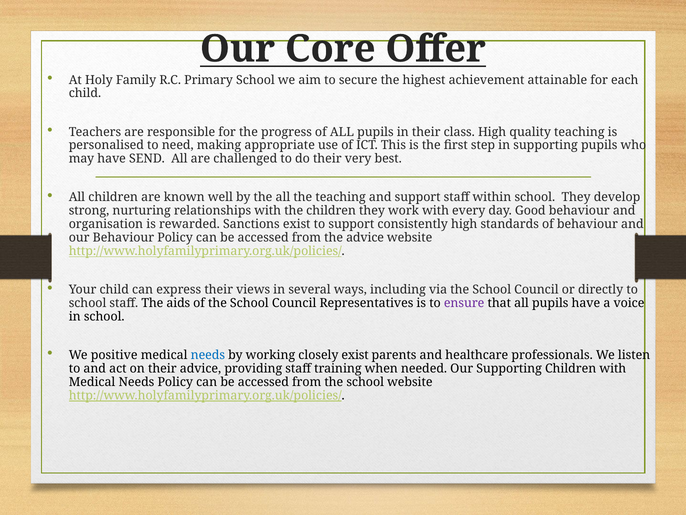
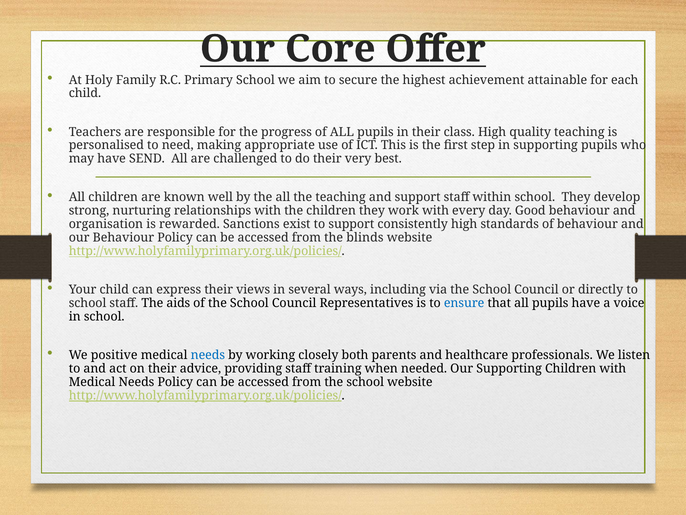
the advice: advice -> blinds
ensure colour: purple -> blue
closely exist: exist -> both
